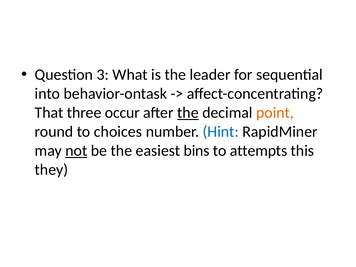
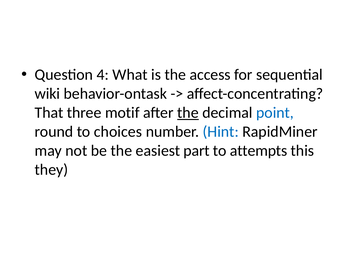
3: 3 -> 4
leader: leader -> access
into: into -> wiki
occur: occur -> motif
point colour: orange -> blue
not underline: present -> none
bins: bins -> part
